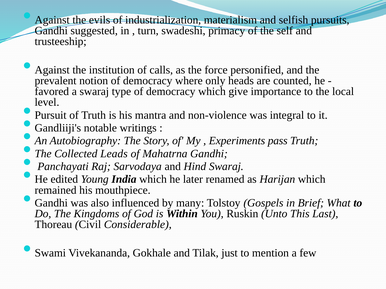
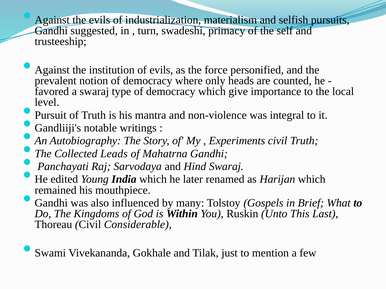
of calls: calls -> evils
Experiments pass: pass -> civil
